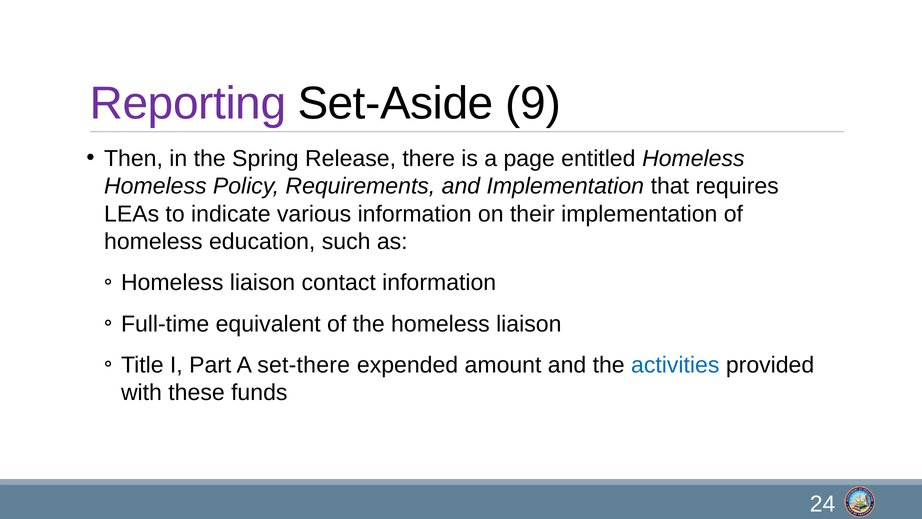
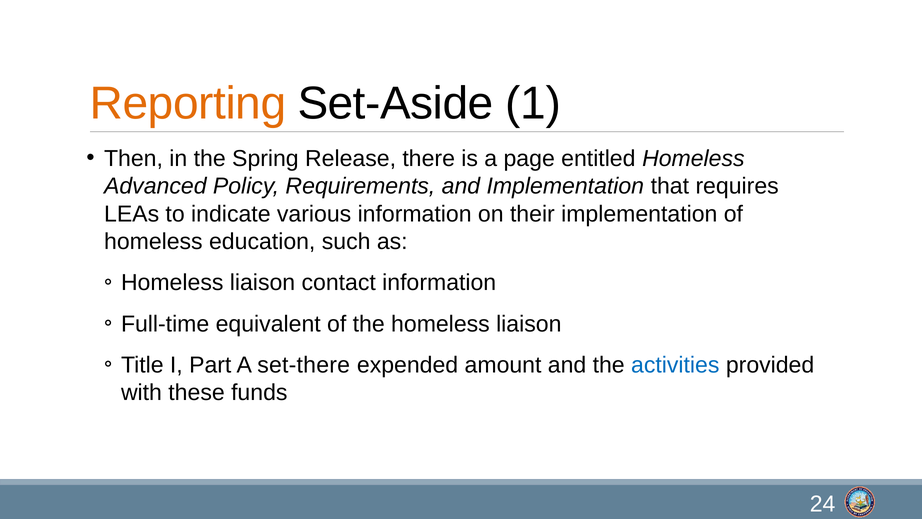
Reporting colour: purple -> orange
9: 9 -> 1
Homeless at (155, 186): Homeless -> Advanced
